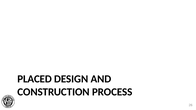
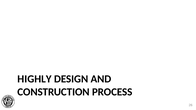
PLACED: PLACED -> HIGHLY
